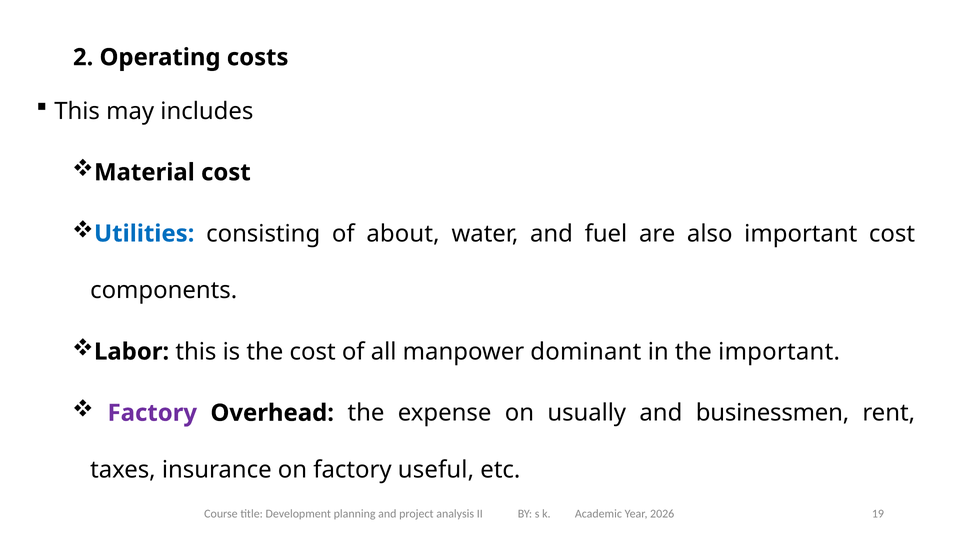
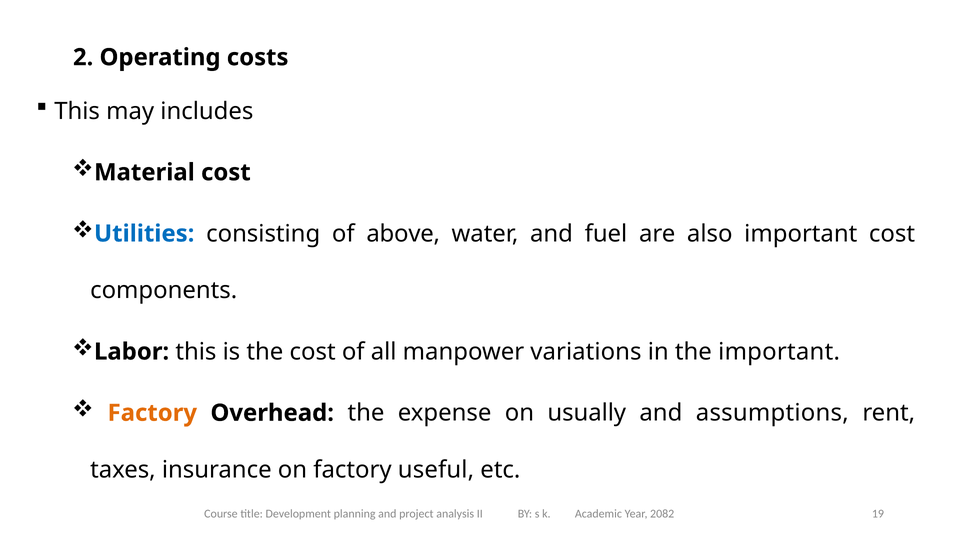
about: about -> above
dominant: dominant -> variations
Factory at (152, 413) colour: purple -> orange
businessmen: businessmen -> assumptions
2026: 2026 -> 2082
